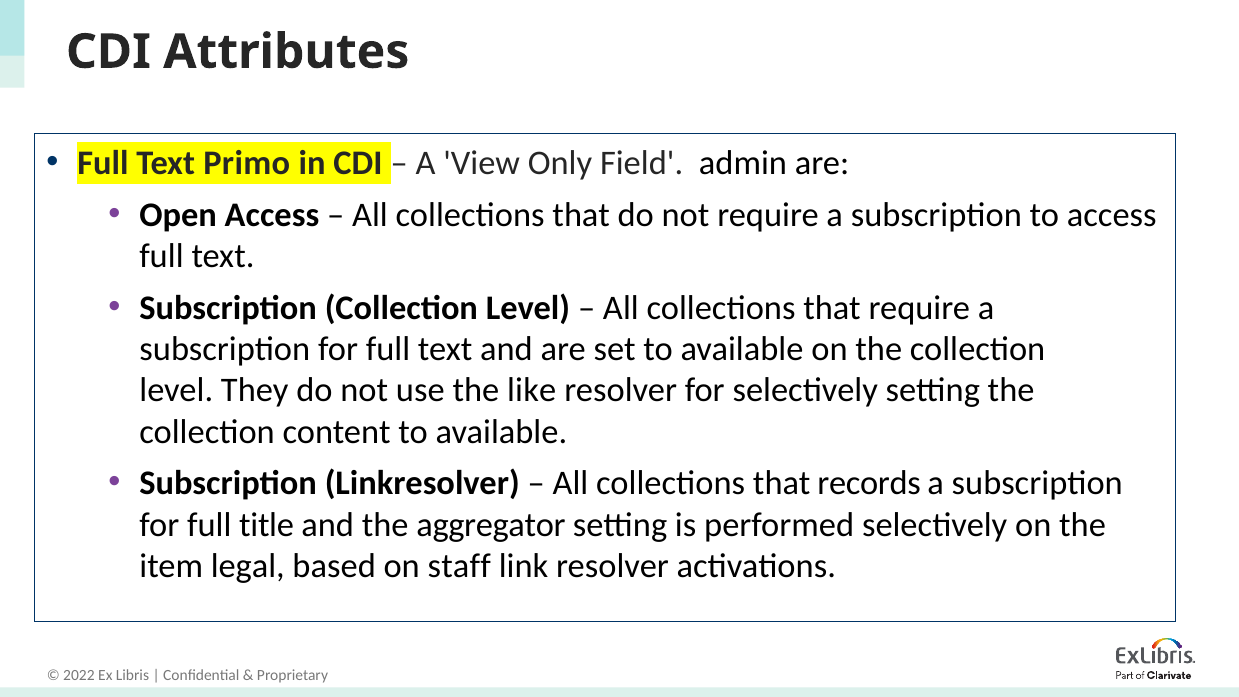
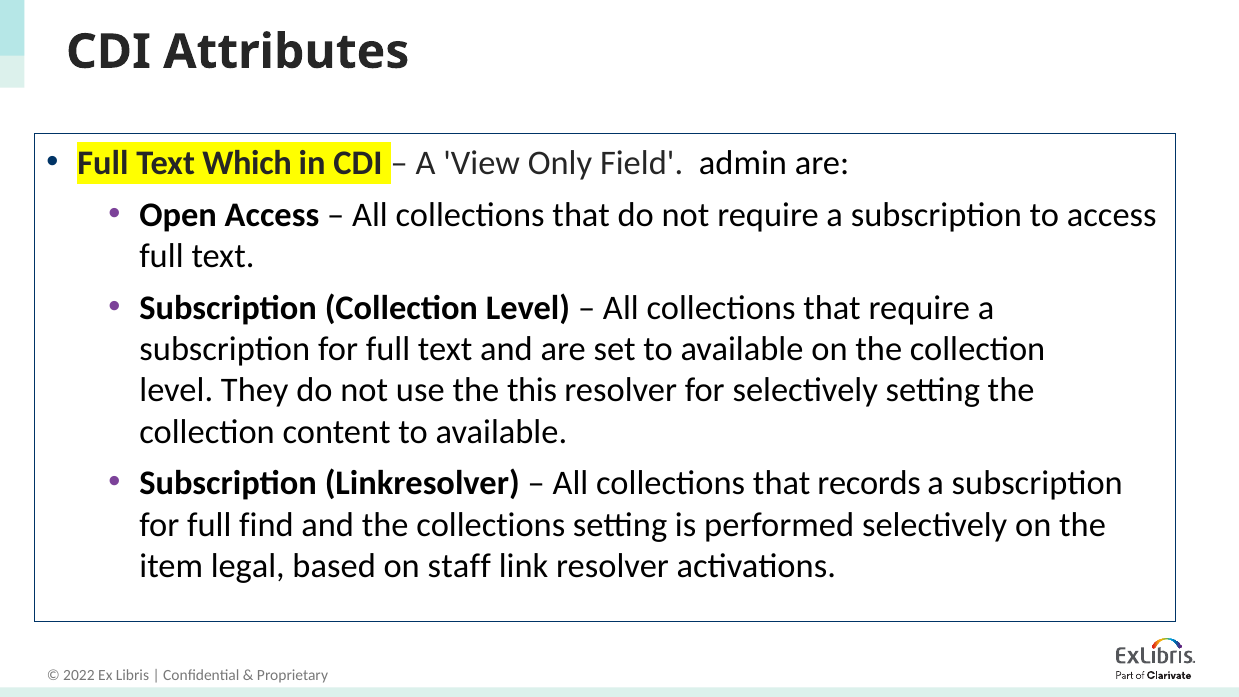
Primo: Primo -> Which
like: like -> this
title: title -> find
the aggregator: aggregator -> collections
